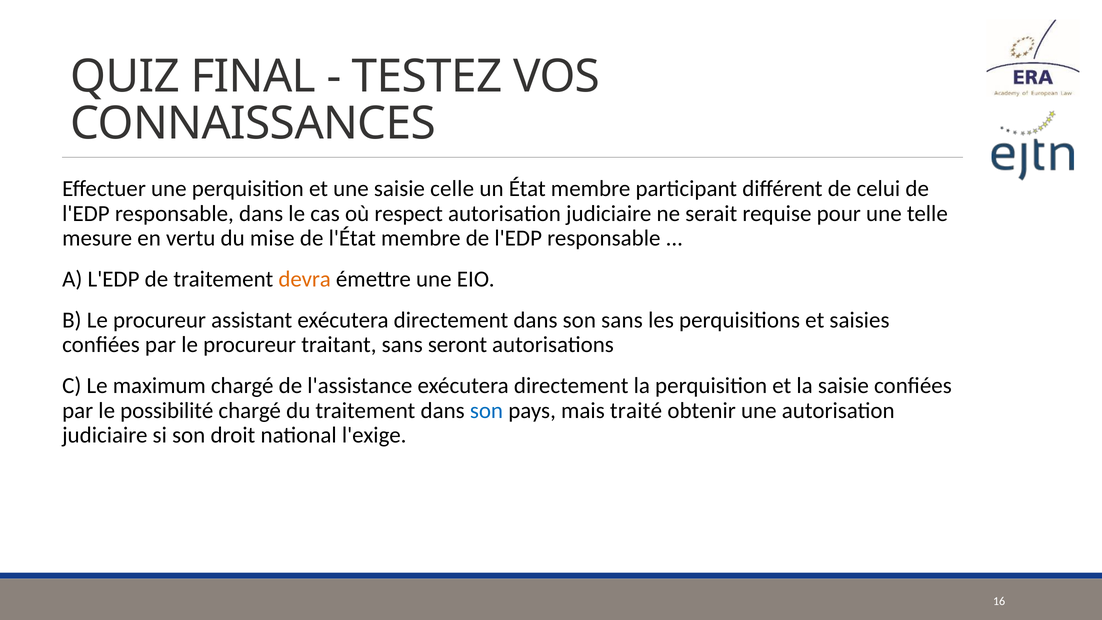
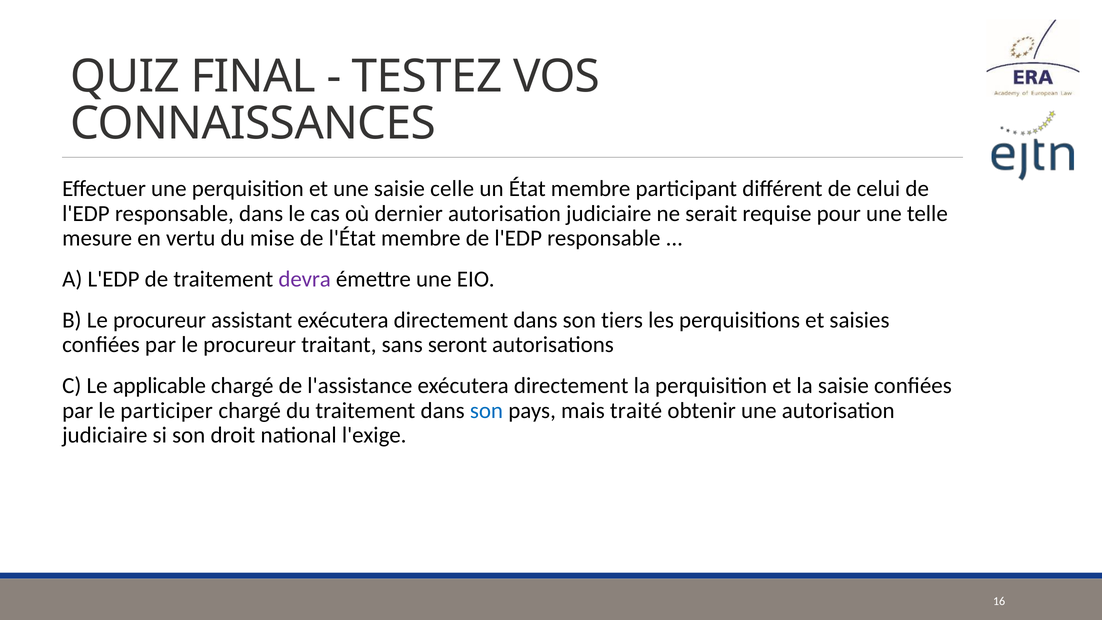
respect: respect -> dernier
devra colour: orange -> purple
son sans: sans -> tiers
maximum: maximum -> applicable
possibilité: possibilité -> participer
